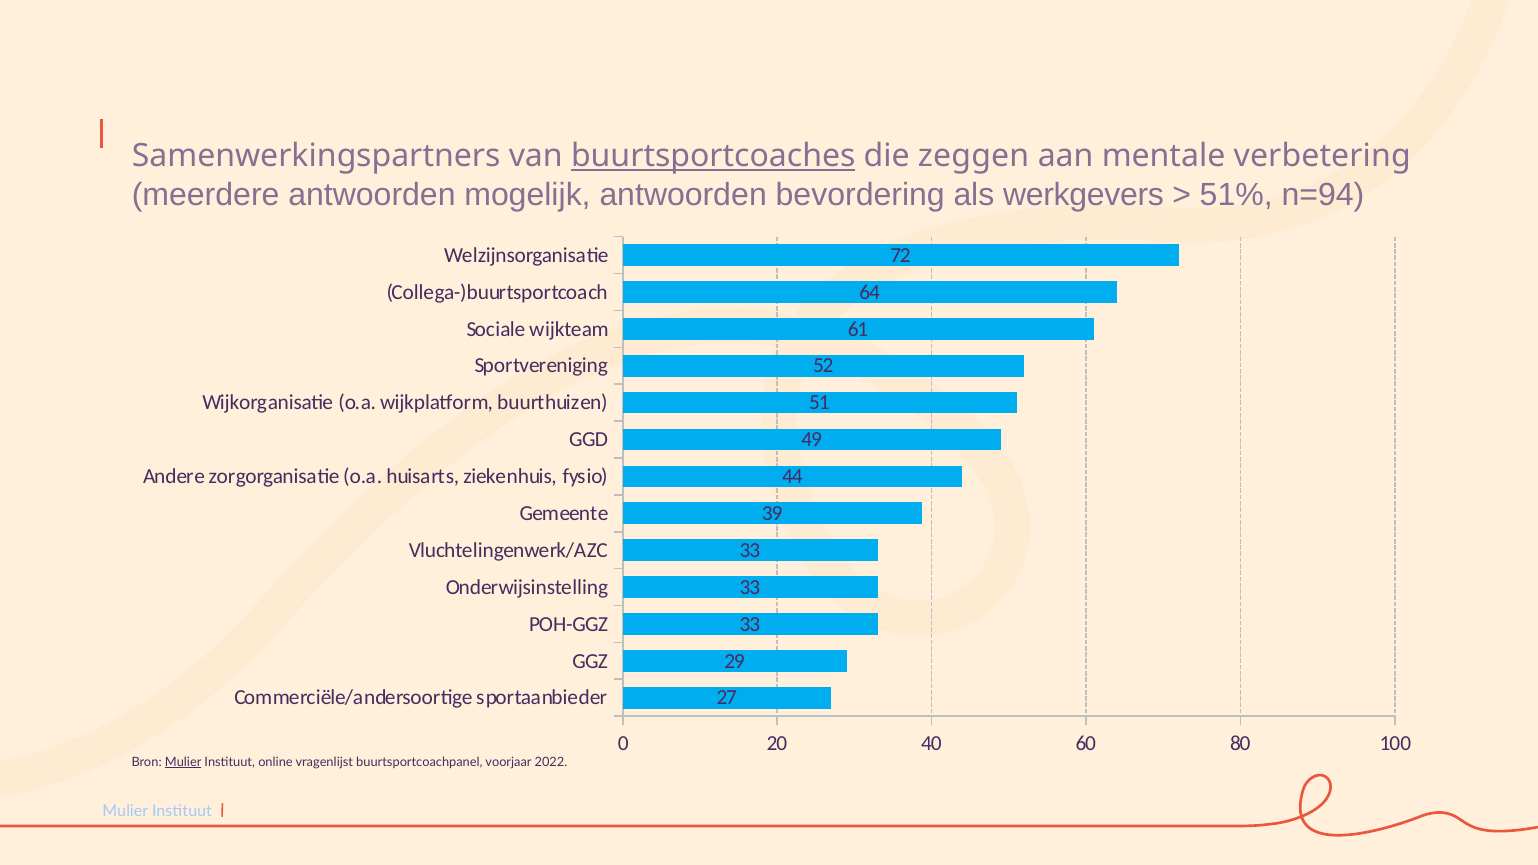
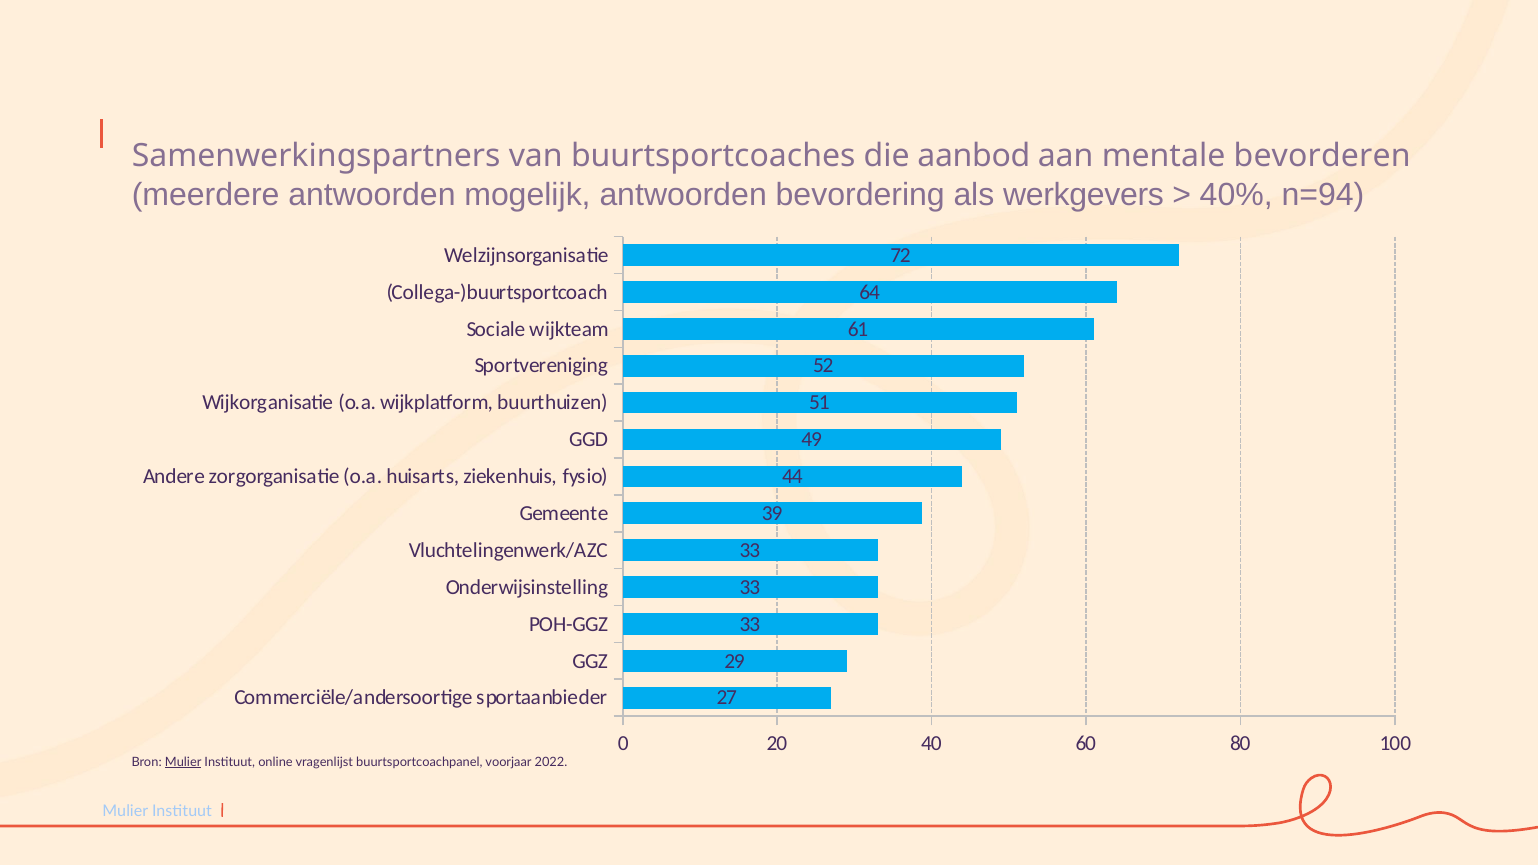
buurtsportcoaches underline: present -> none
zeggen: zeggen -> aanbod
verbetering: verbetering -> bevorderen
51%: 51% -> 40%
